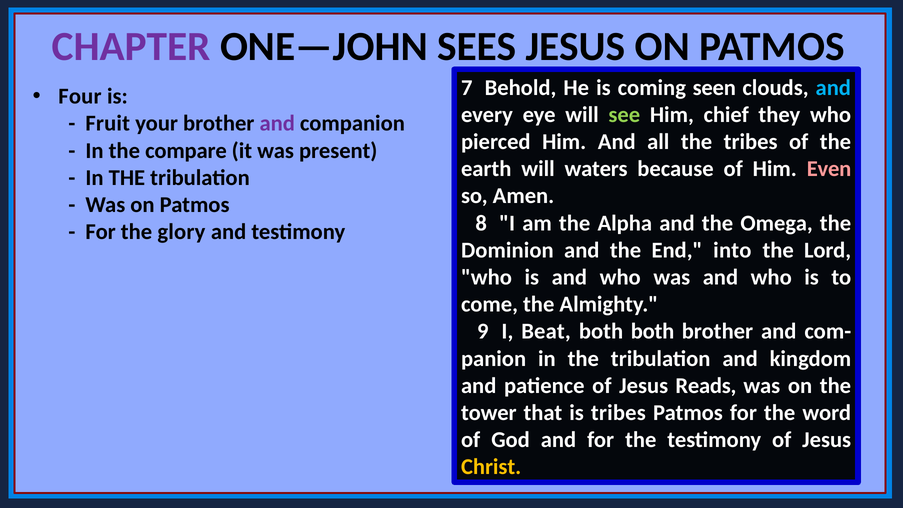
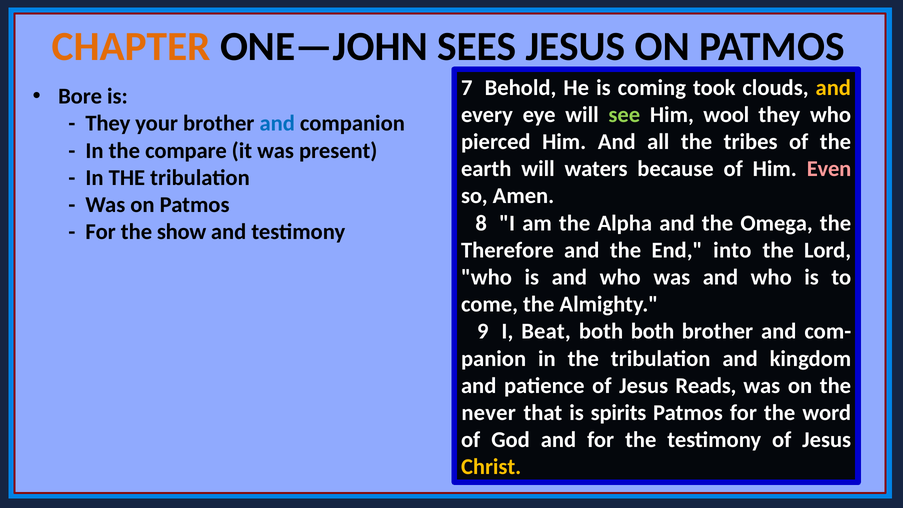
CHAPTER colour: purple -> orange
seen: seen -> took
and at (833, 88) colour: light blue -> yellow
Four: Four -> Bore
chief: chief -> wool
Fruit at (108, 123): Fruit -> They
and at (277, 123) colour: purple -> blue
glory: glory -> show
Dominion: Dominion -> Therefore
tower: tower -> never
is tribes: tribes -> spirits
